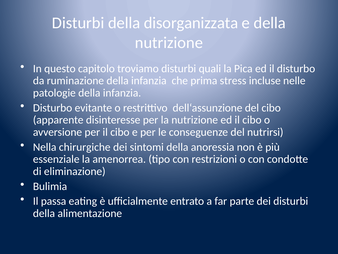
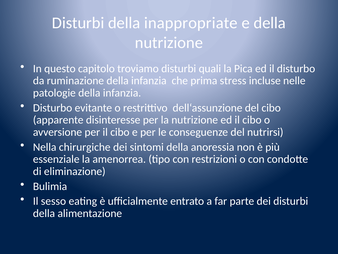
disorganizzata: disorganizzata -> inappropriate
passa: passa -> sesso
